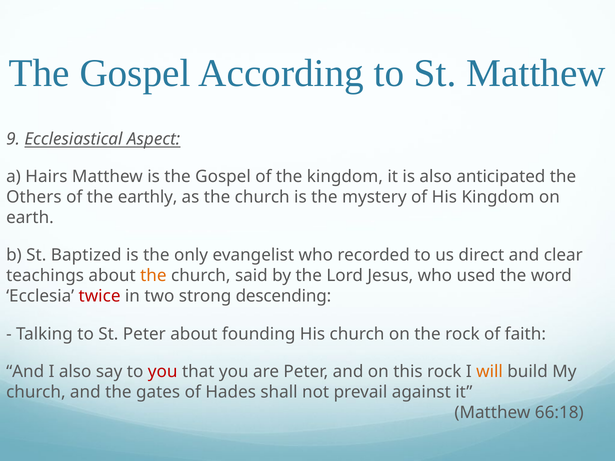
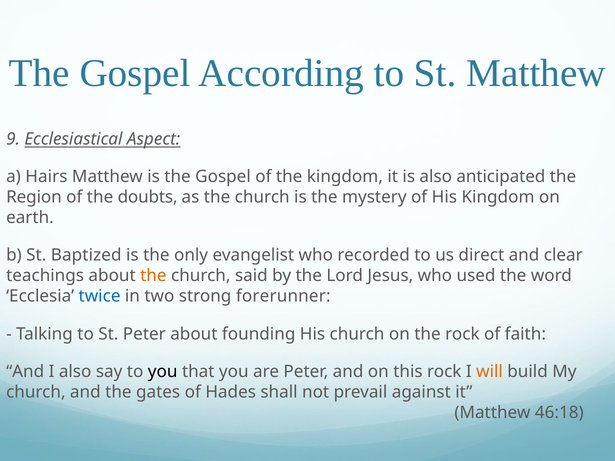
Others: Others -> Region
earthly: earthly -> doubts
twice colour: red -> blue
descending: descending -> forerunner
you at (163, 372) colour: red -> black
66:18: 66:18 -> 46:18
